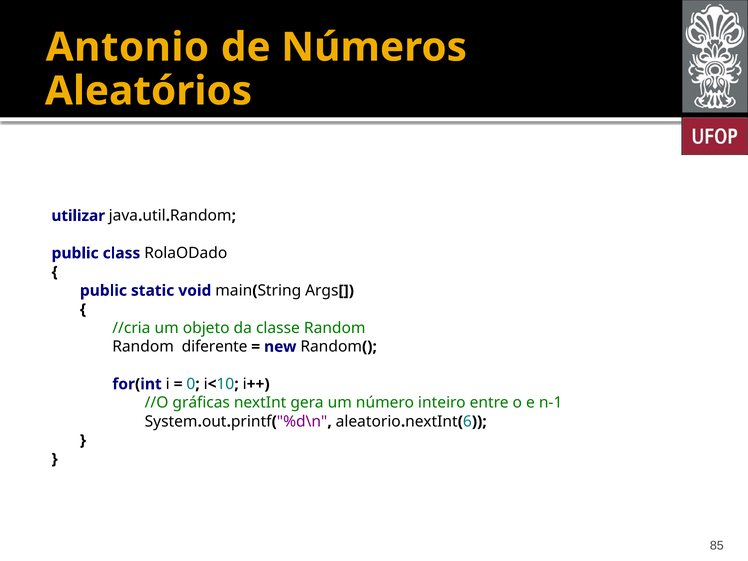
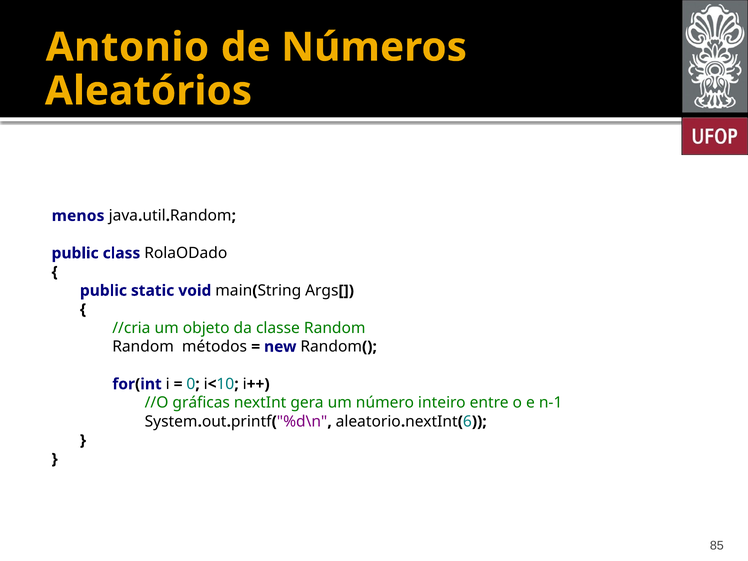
utilizar: utilizar -> menos
diferente: diferente -> métodos
